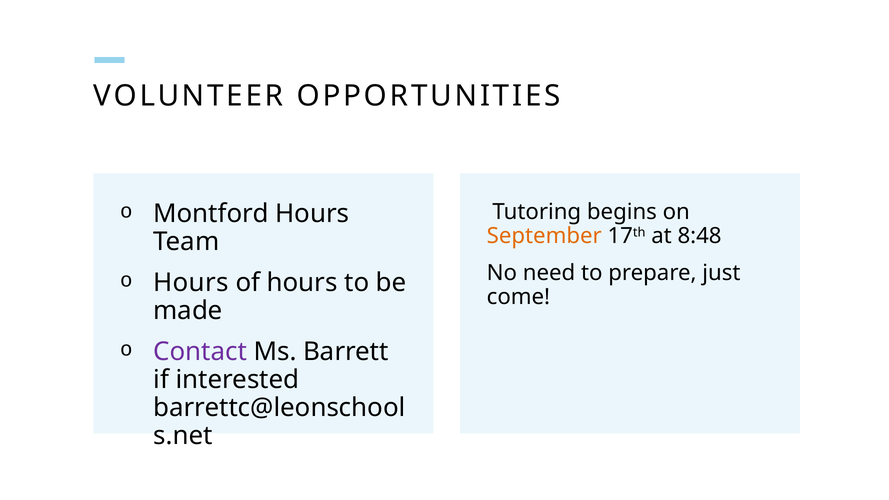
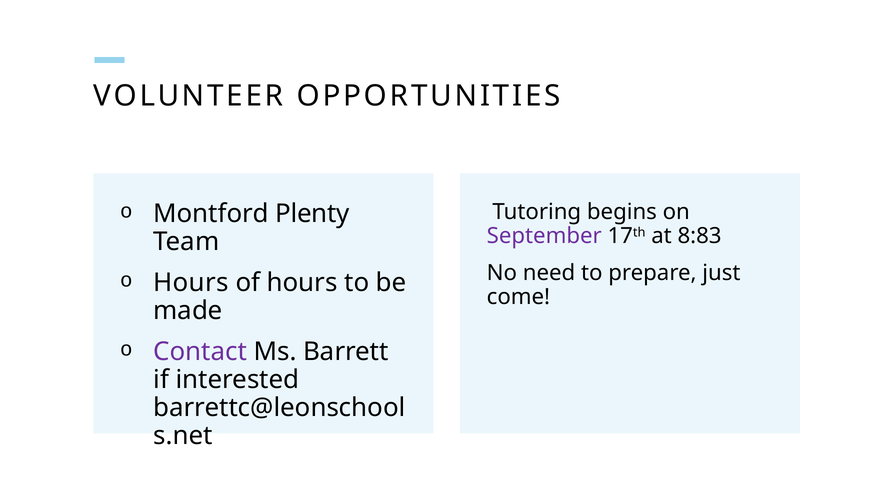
Montford Hours: Hours -> Plenty
September colour: orange -> purple
8:48: 8:48 -> 8:83
